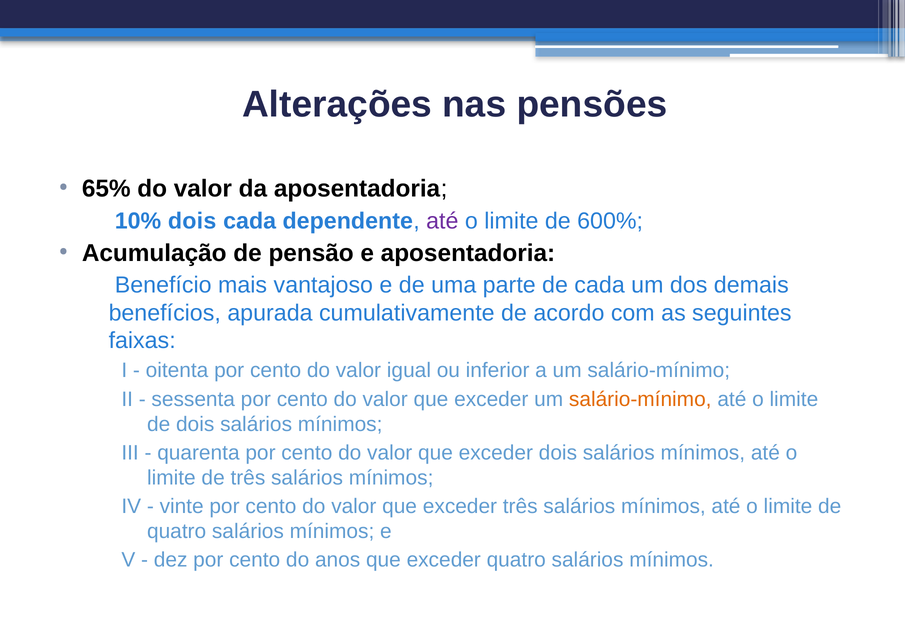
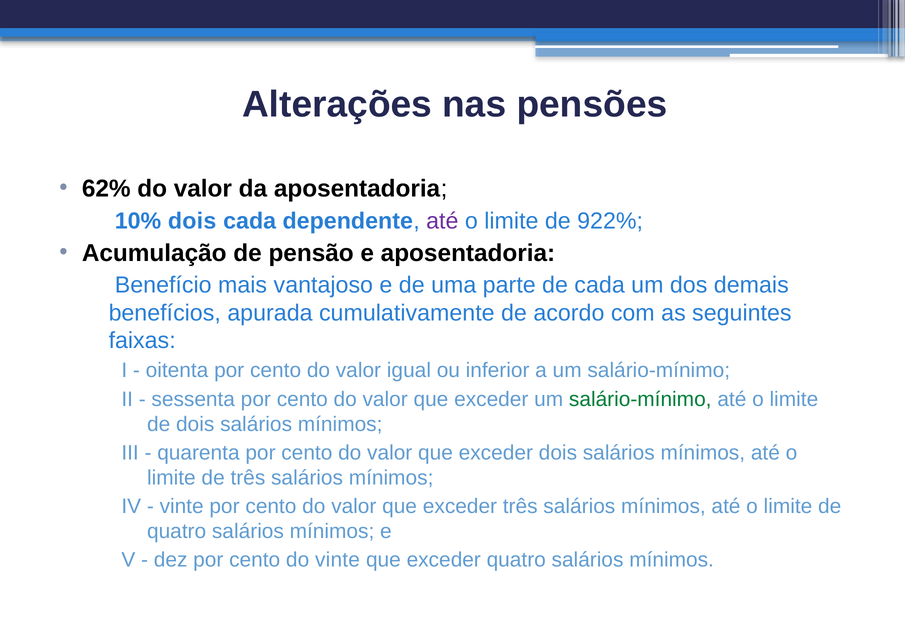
65%: 65% -> 62%
600%: 600% -> 922%
salário-mínimo at (640, 399) colour: orange -> green
do anos: anos -> vinte
